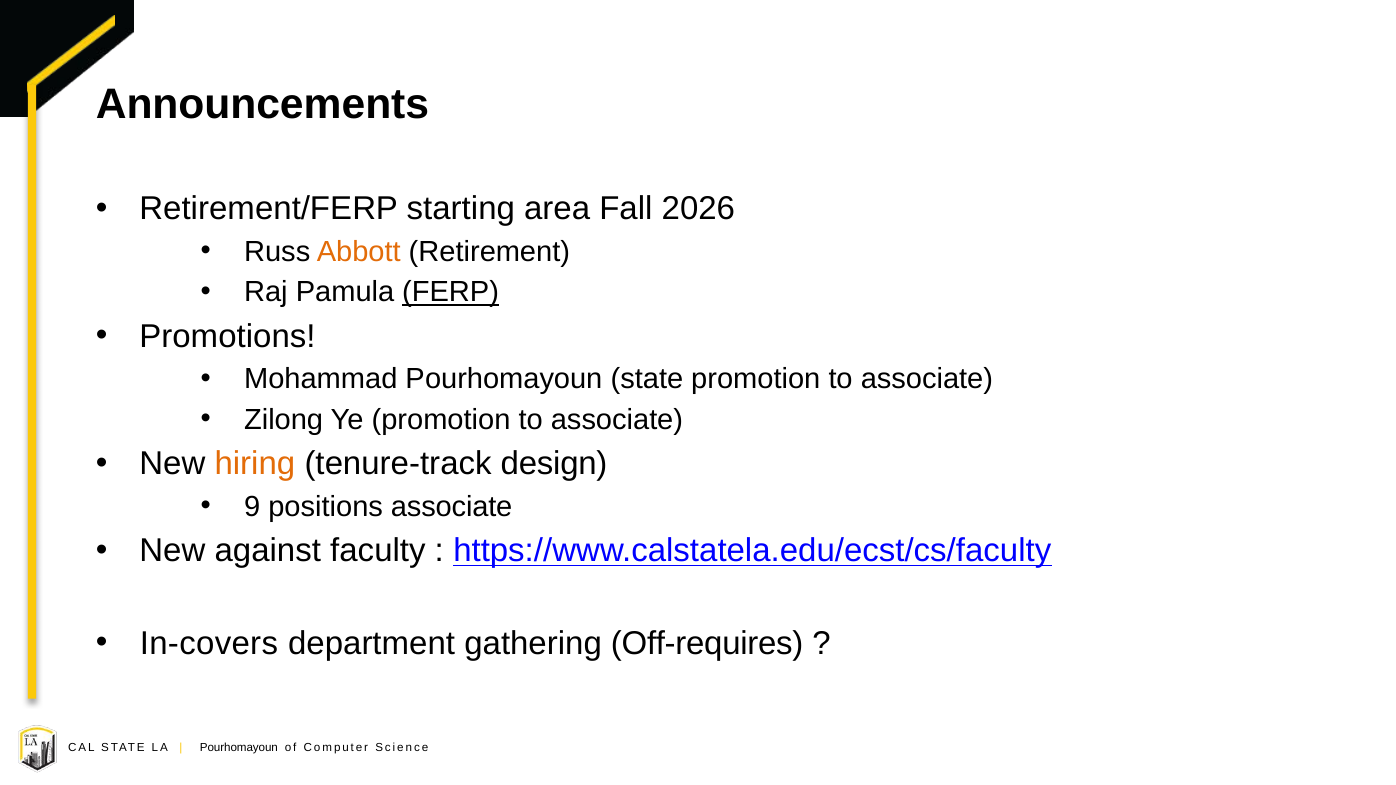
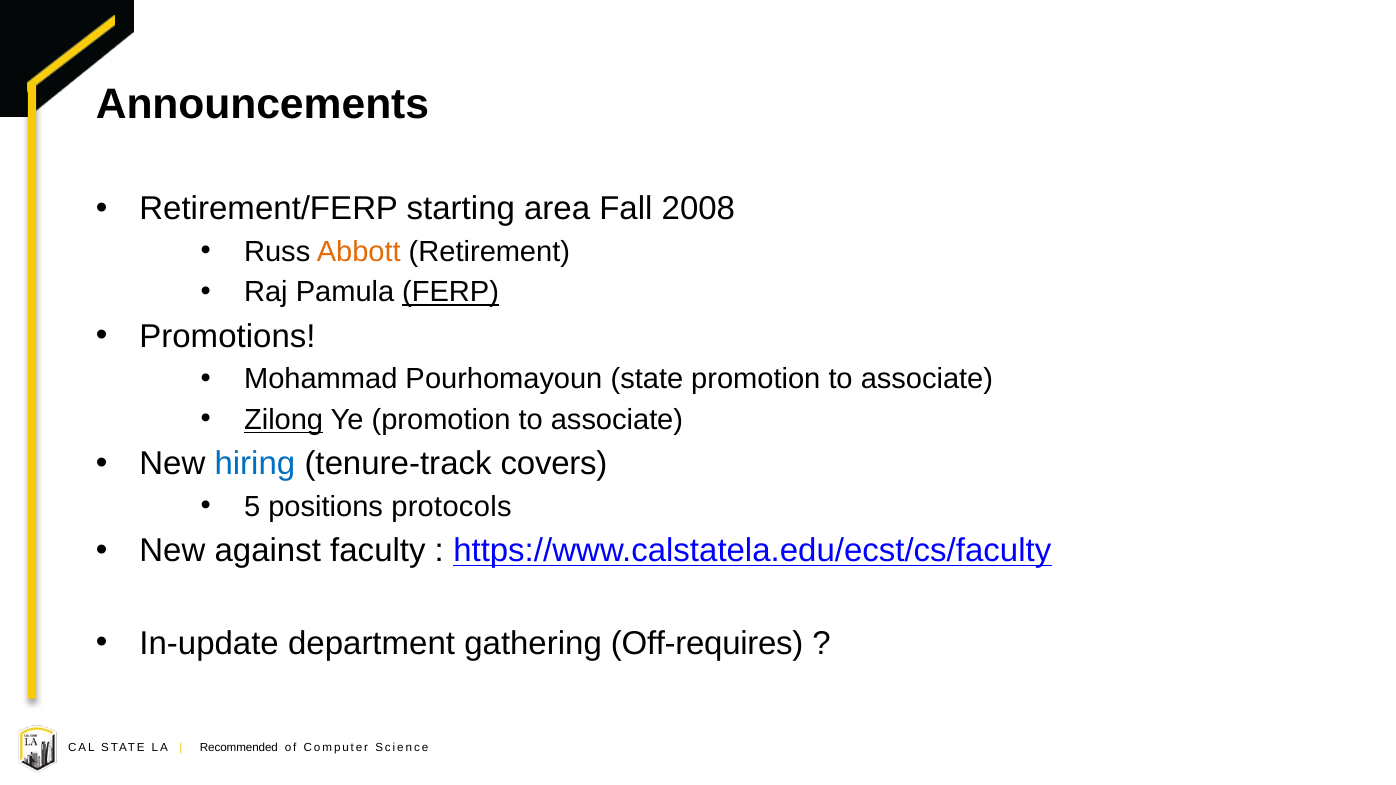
2026: 2026 -> 2008
Zilong underline: none -> present
hiring colour: orange -> blue
design: design -> covers
9: 9 -> 5
positions associate: associate -> protocols
In-covers: In-covers -> In-update
Pourhomayoun at (239, 748): Pourhomayoun -> Recommended
